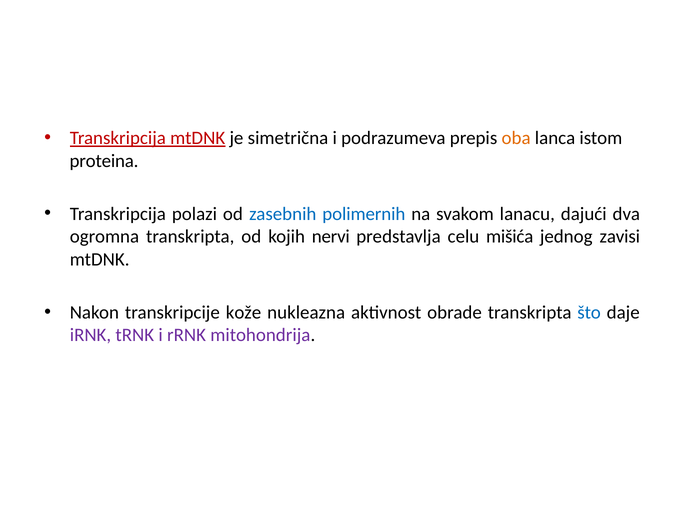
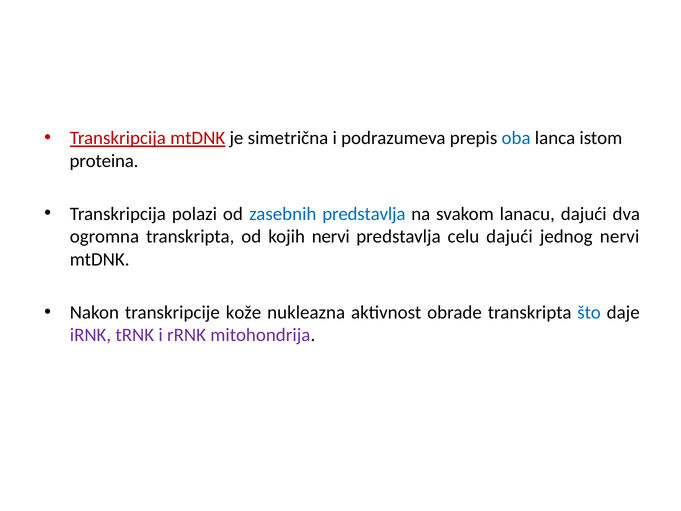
oba colour: orange -> blue
zasebnih polimernih: polimernih -> predstavlja
celu mišića: mišića -> dajući
jednog zavisi: zavisi -> nervi
